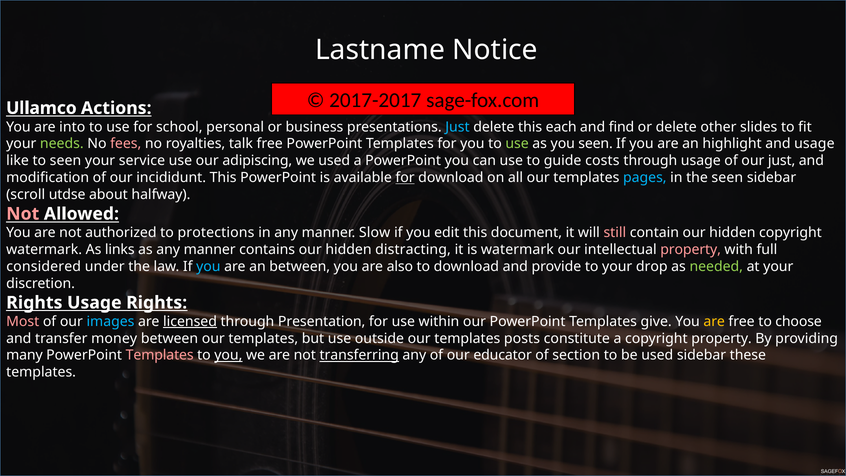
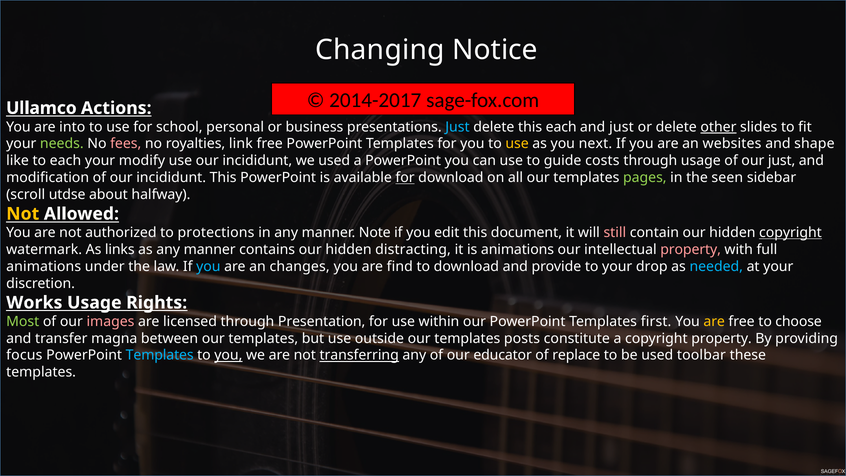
Lastname: Lastname -> Changing
2017-2017: 2017-2017 -> 2014-2017
and find: find -> just
other underline: none -> present
talk: talk -> link
use at (517, 144) colour: light green -> yellow
you seen: seen -> next
highlight: highlight -> websites
and usage: usage -> shape
to seen: seen -> each
service: service -> modify
use our adipiscing: adipiscing -> incididunt
pages colour: light blue -> light green
Not at (23, 214) colour: pink -> yellow
Slow: Slow -> Note
copyright at (790, 233) underline: none -> present
is watermark: watermark -> animations
considered at (44, 266): considered -> animations
an between: between -> changes
also: also -> find
needed colour: light green -> light blue
Rights at (34, 303): Rights -> Works
Most colour: pink -> light green
images colour: light blue -> pink
licensed underline: present -> none
give: give -> first
money: money -> magna
many: many -> focus
Templates at (160, 355) colour: pink -> light blue
section: section -> replace
used sidebar: sidebar -> toolbar
